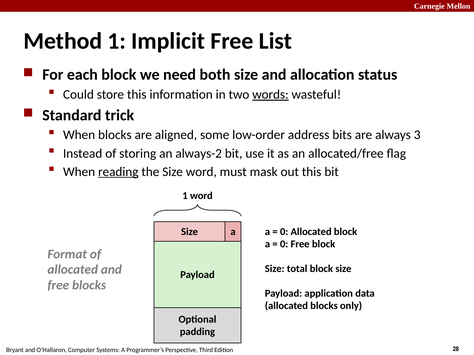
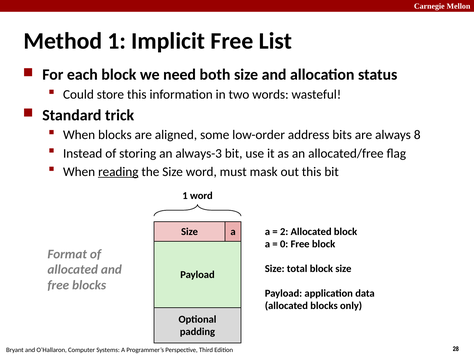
words underline: present -> none
3: 3 -> 8
always-2: always-2 -> always-3
0 at (284, 232): 0 -> 2
